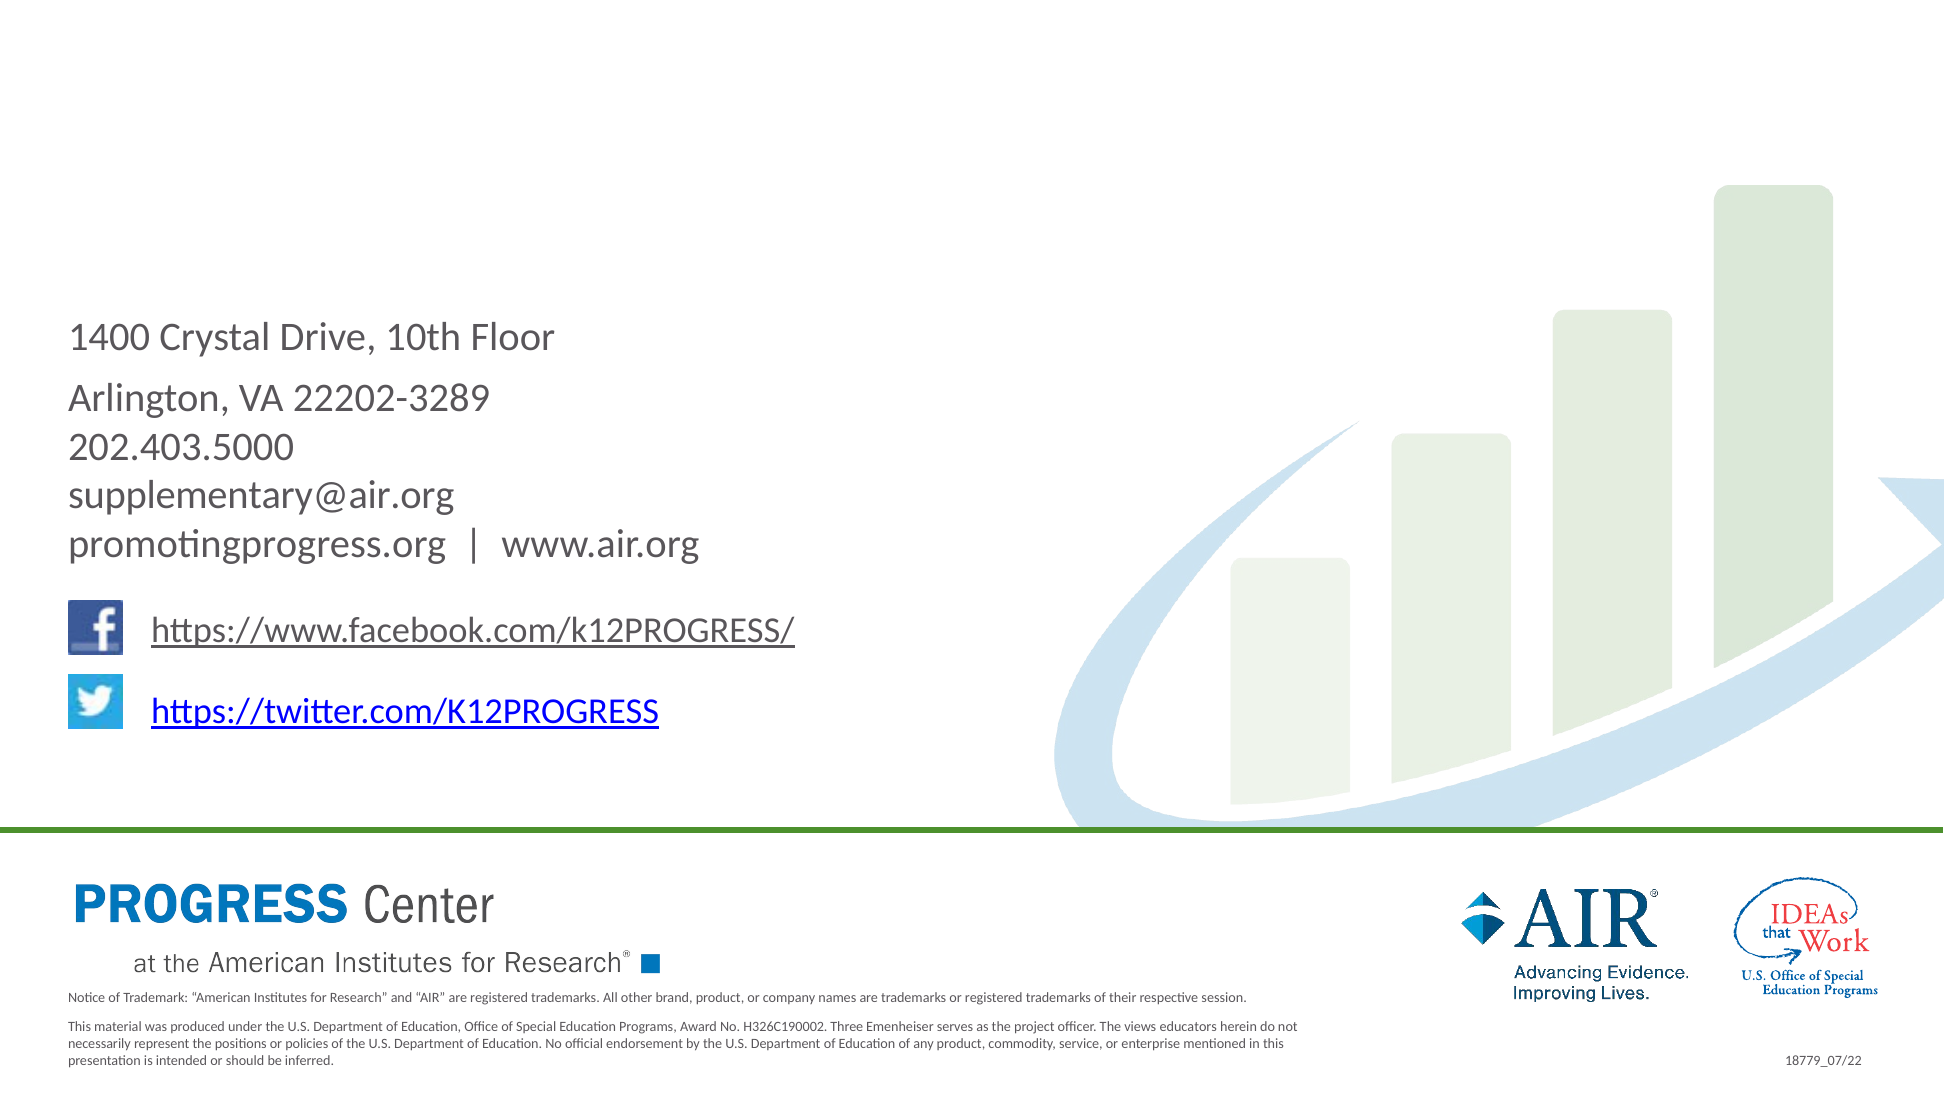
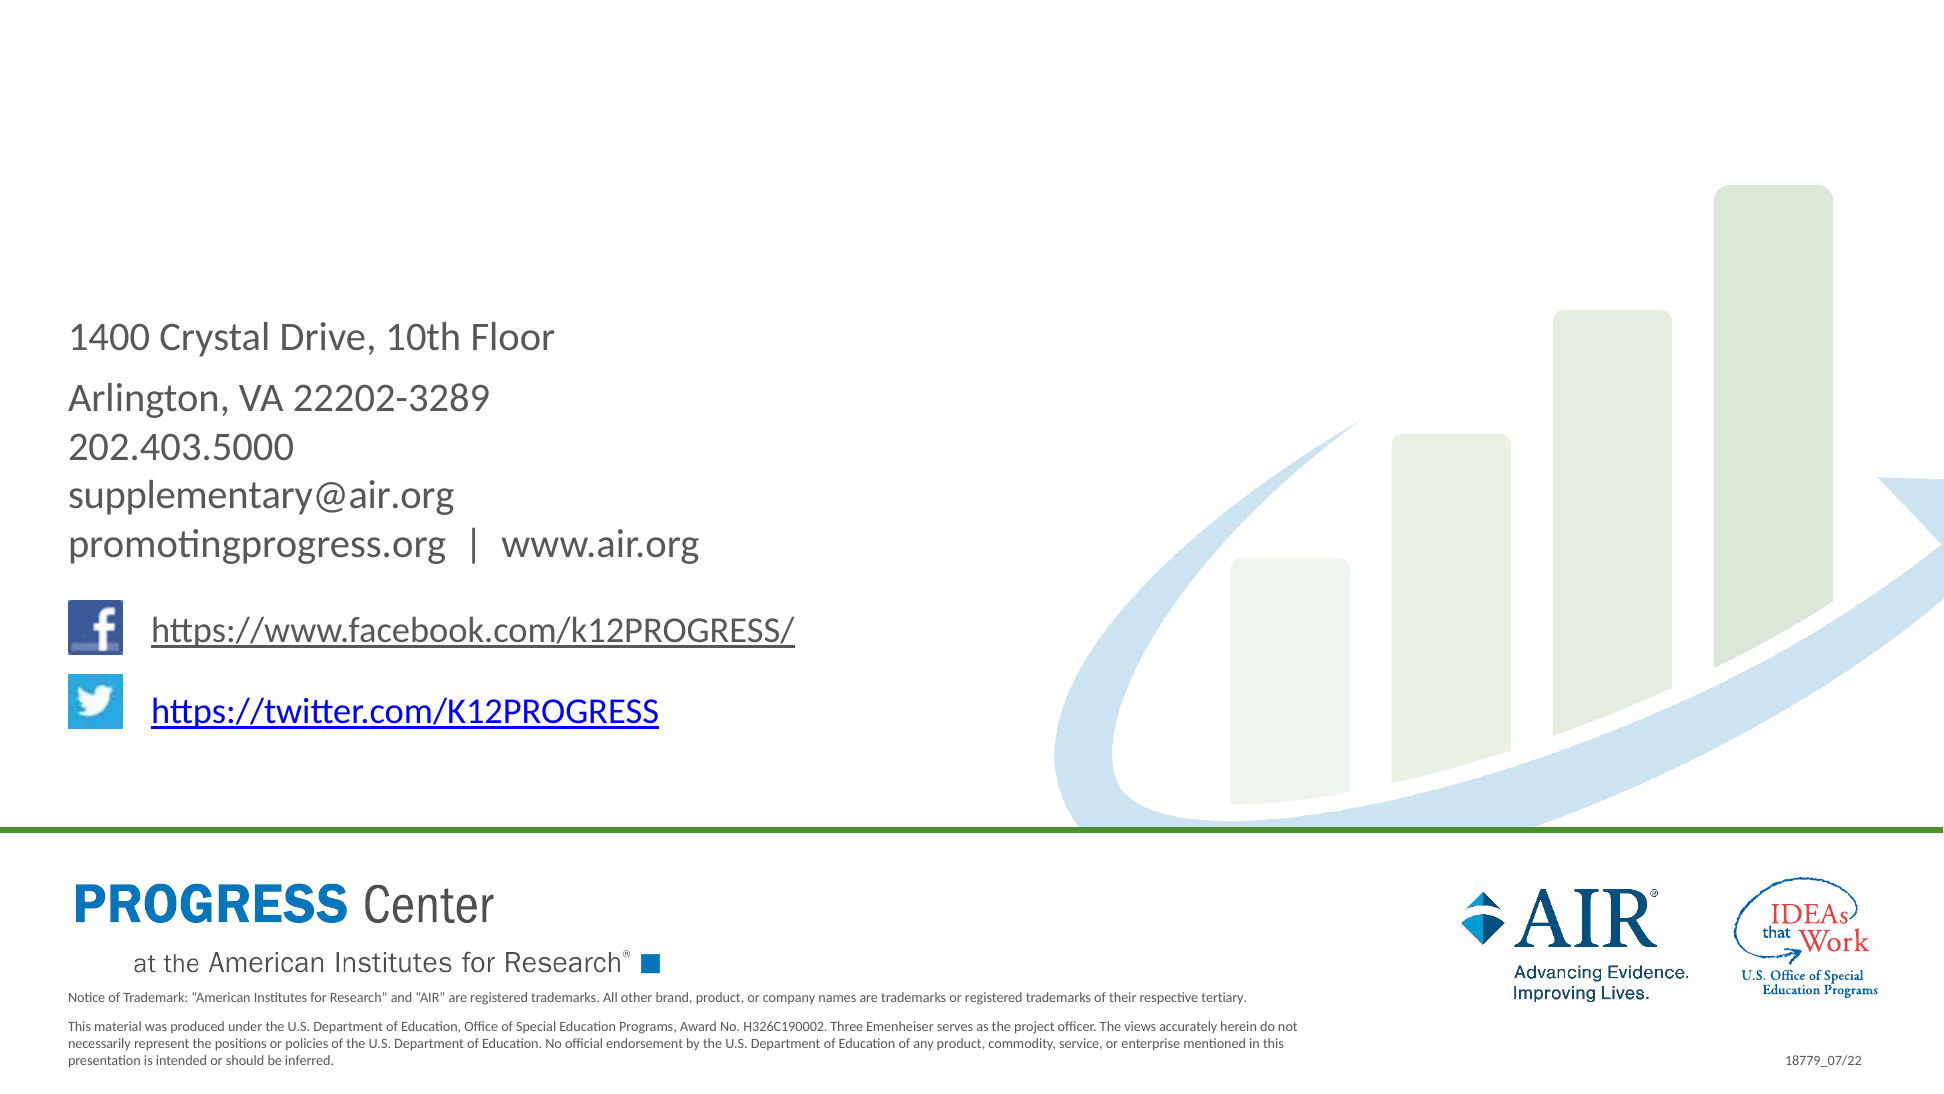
session: session -> tertiary
educators: educators -> accurately
